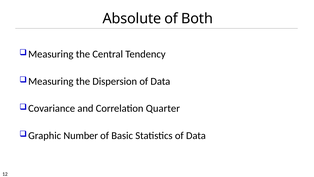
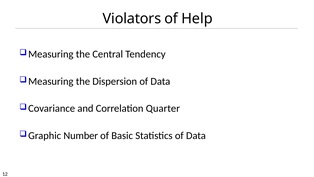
Absolute: Absolute -> Violators
Both: Both -> Help
